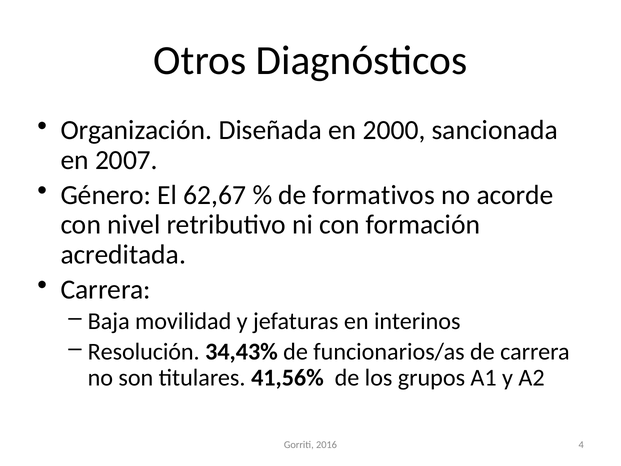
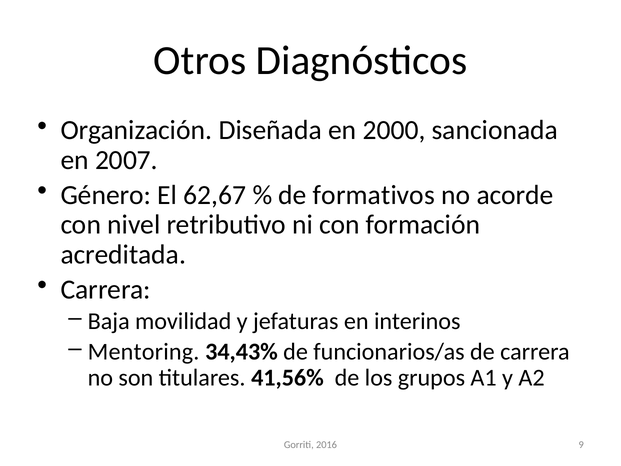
Resolución: Resolución -> Mentoring
4: 4 -> 9
